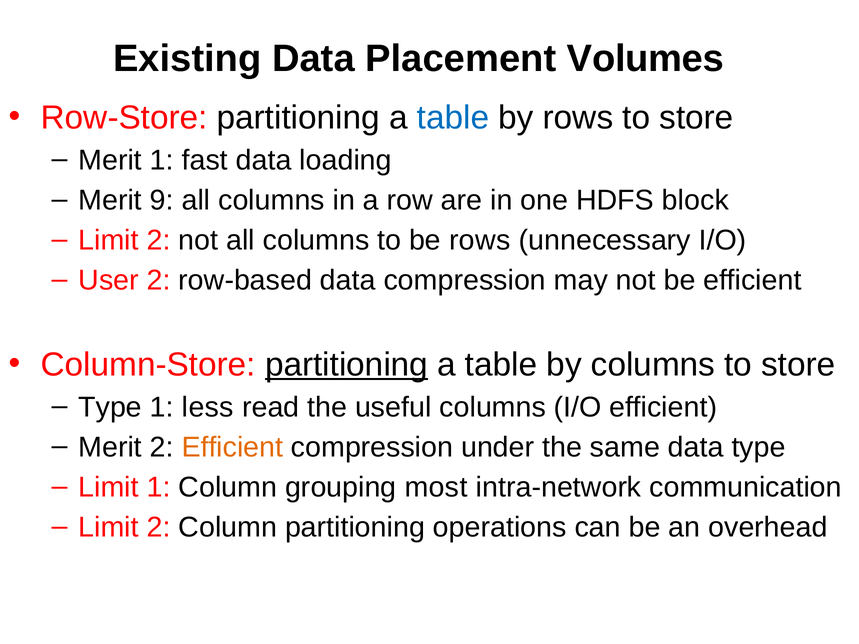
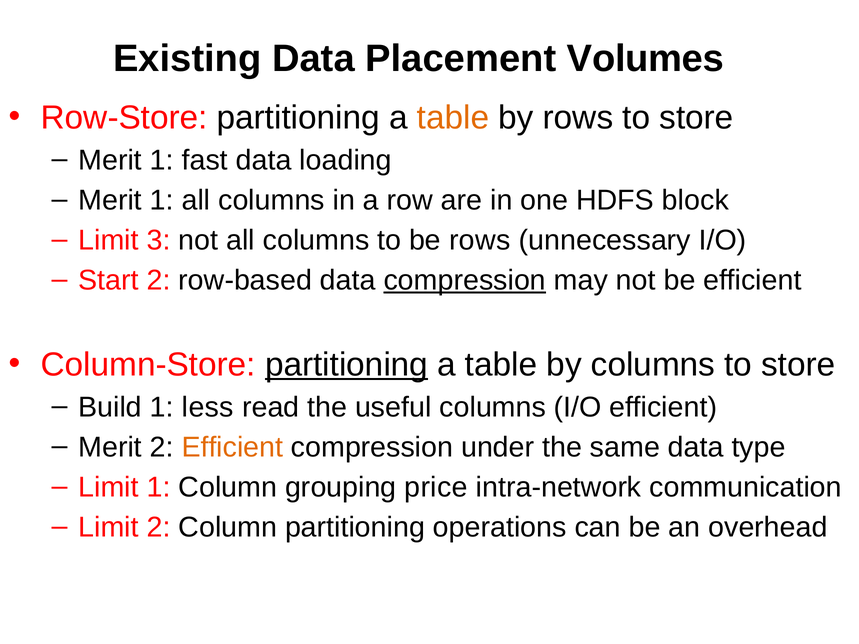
table at (453, 118) colour: blue -> orange
9 at (162, 200): 9 -> 1
2 at (159, 240): 2 -> 3
User: User -> Start
compression at (465, 280) underline: none -> present
Type at (110, 407): Type -> Build
most: most -> price
